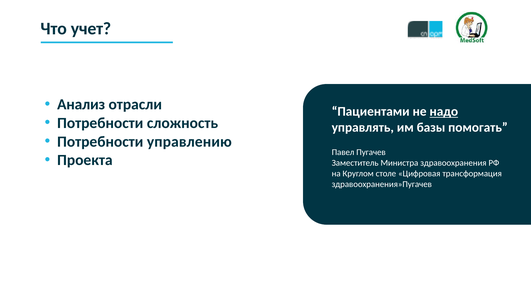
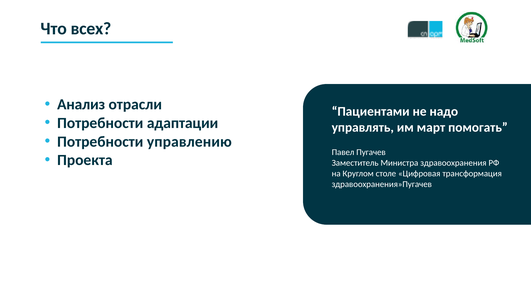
учет: учет -> всех
надо underline: present -> none
сложность: сложность -> адаптации
базы: базы -> март
